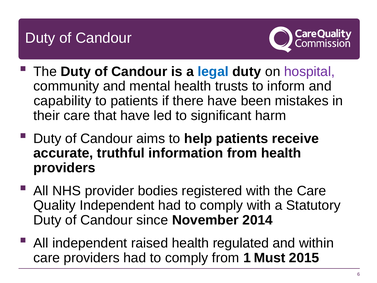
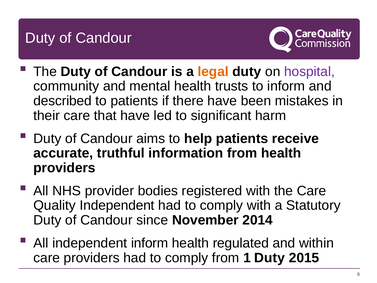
legal colour: blue -> orange
capability: capability -> described
independent raised: raised -> inform
1 Must: Must -> Duty
